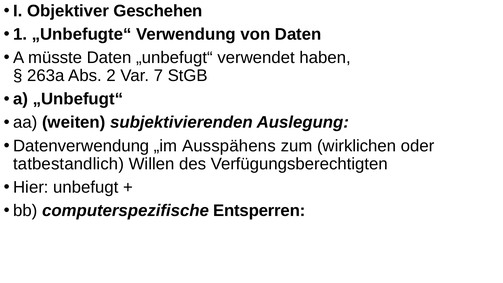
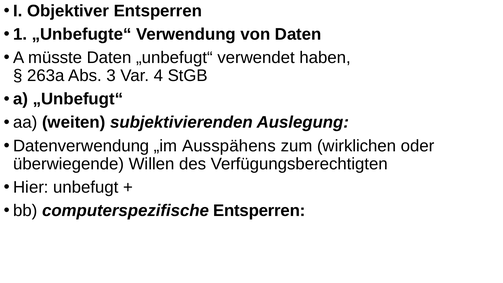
Objektiver Geschehen: Geschehen -> Entsperren
2: 2 -> 3
7: 7 -> 4
tatbestandlich: tatbestandlich -> überwiegende
